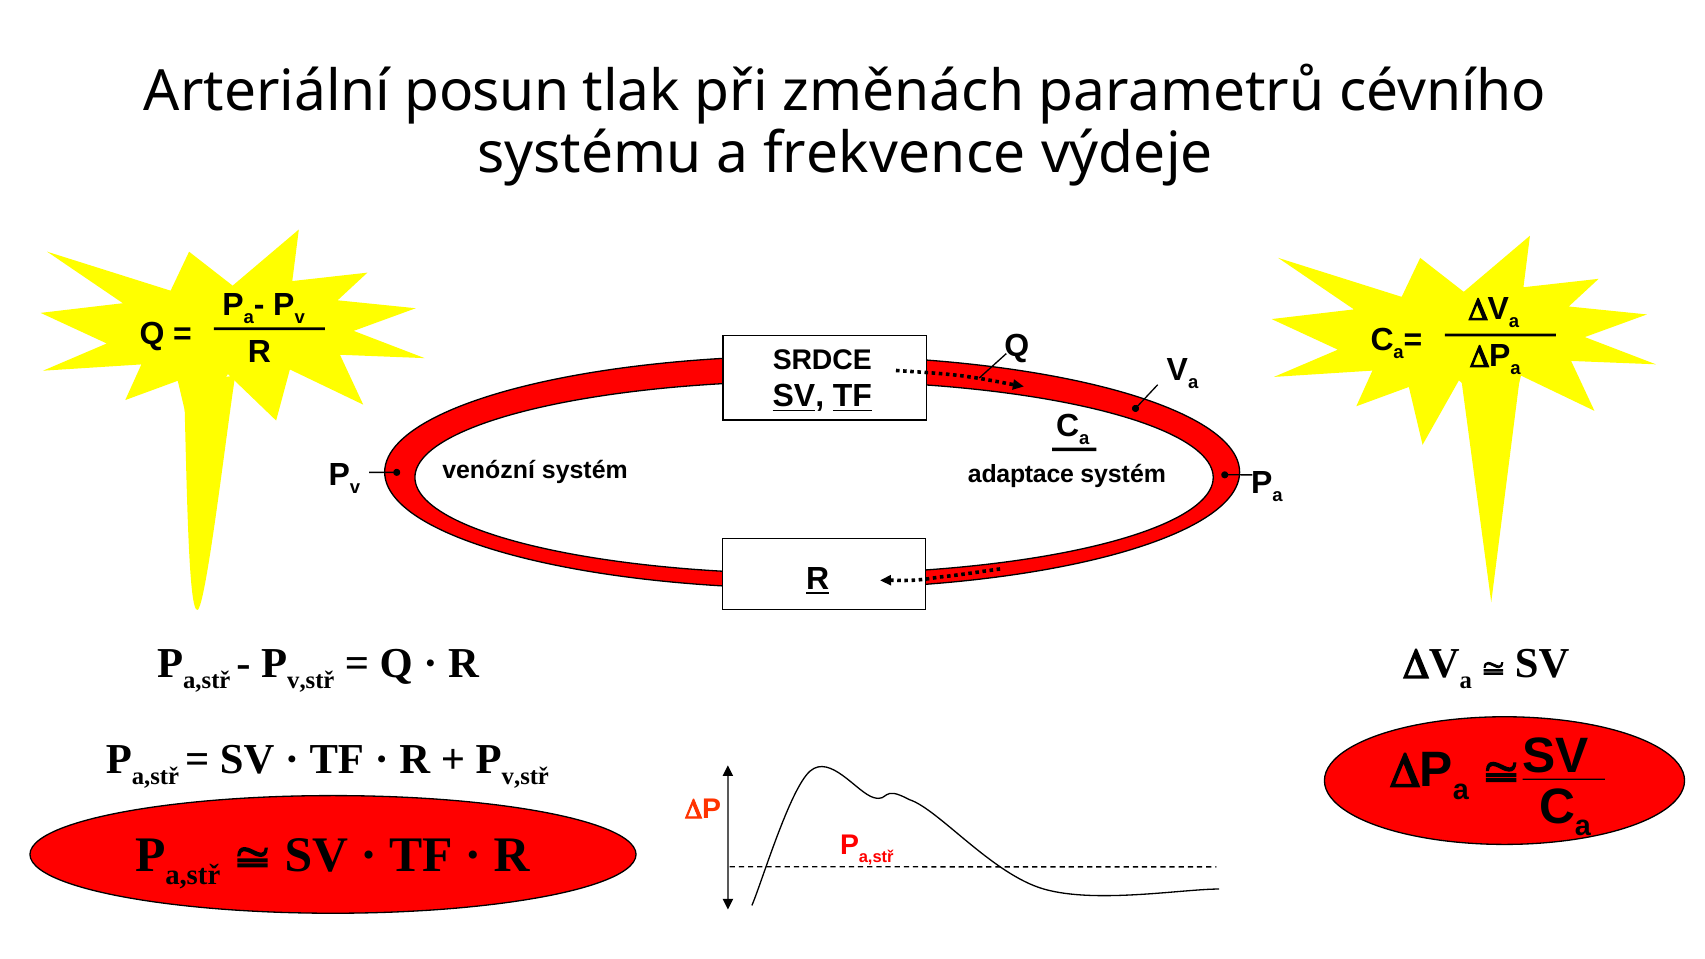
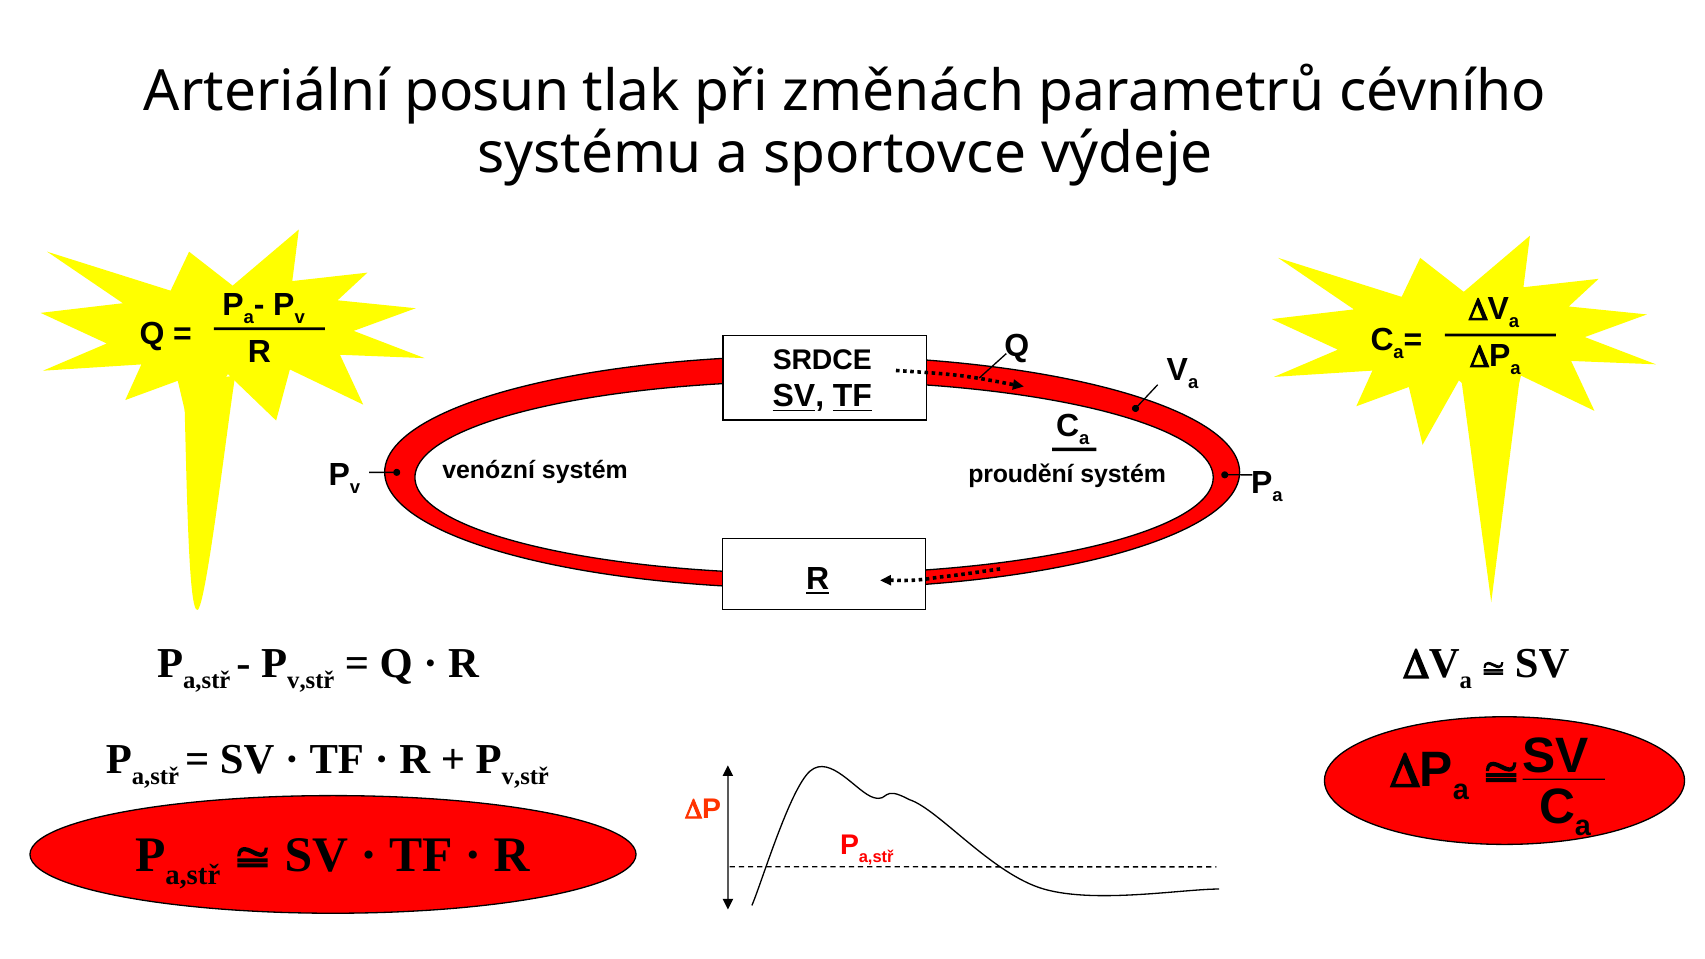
frekvence: frekvence -> sportovce
adaptace: adaptace -> proudění
